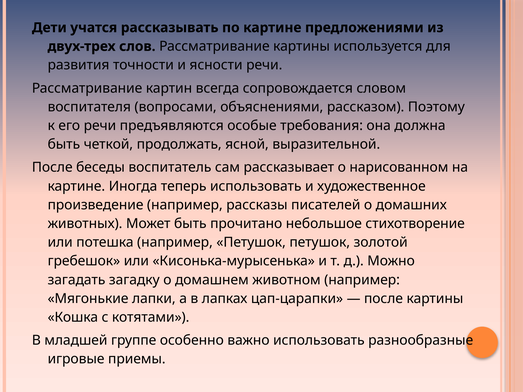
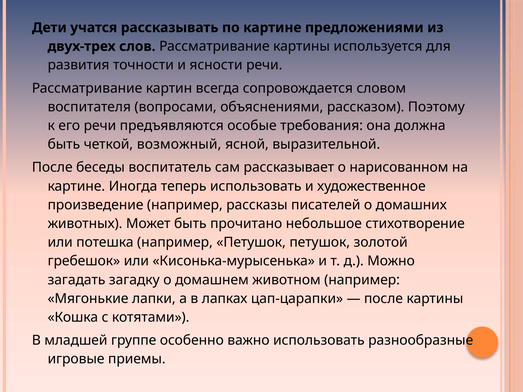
продолжать: продолжать -> возможный
